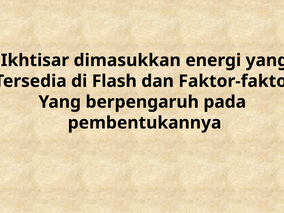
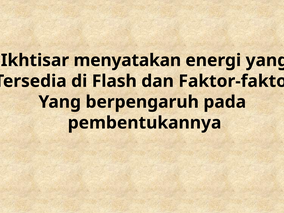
dimasukkan: dimasukkan -> menyatakan
